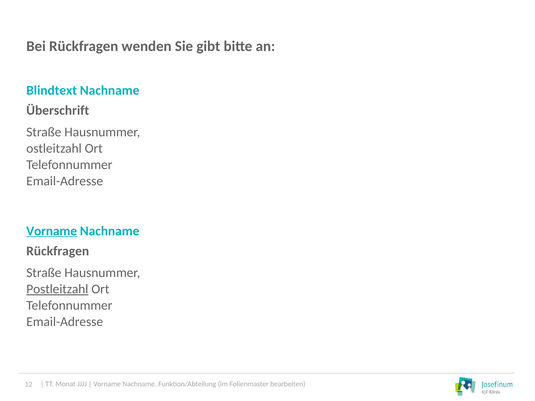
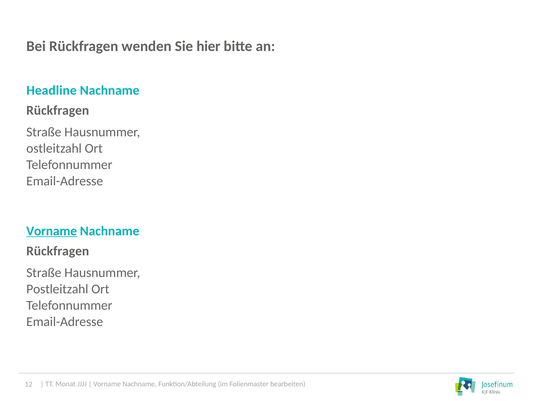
gibt: gibt -> hier
Blindtext: Blindtext -> Headline
Überschrift at (58, 111): Überschrift -> Rückfragen
Postleitzahl underline: present -> none
